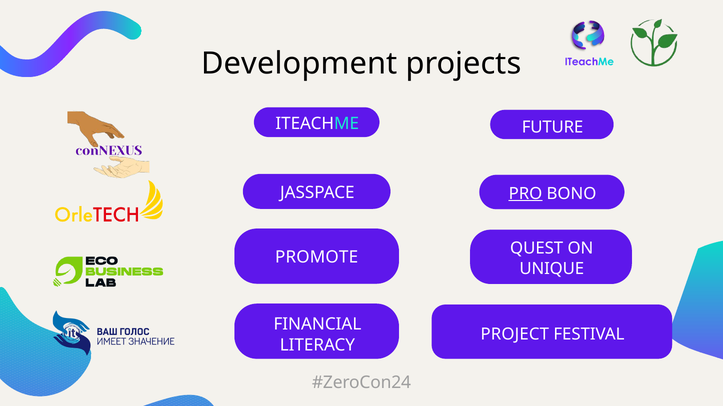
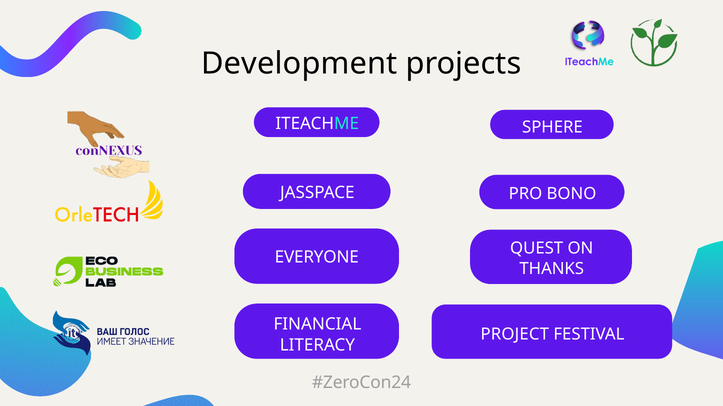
FUTURE: FUTURE -> SPHERE
PRO underline: present -> none
PROMOTE: PROMOTE -> EVERYONE
UNIQUE: UNIQUE -> THANKS
